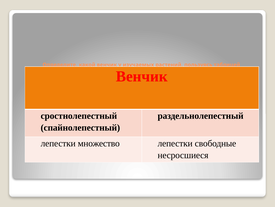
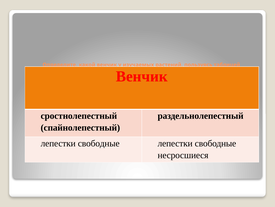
множество at (99, 143): множество -> свободные
